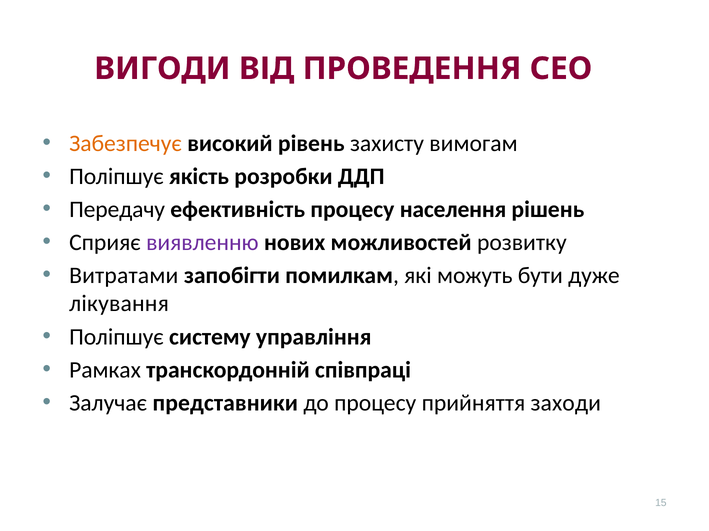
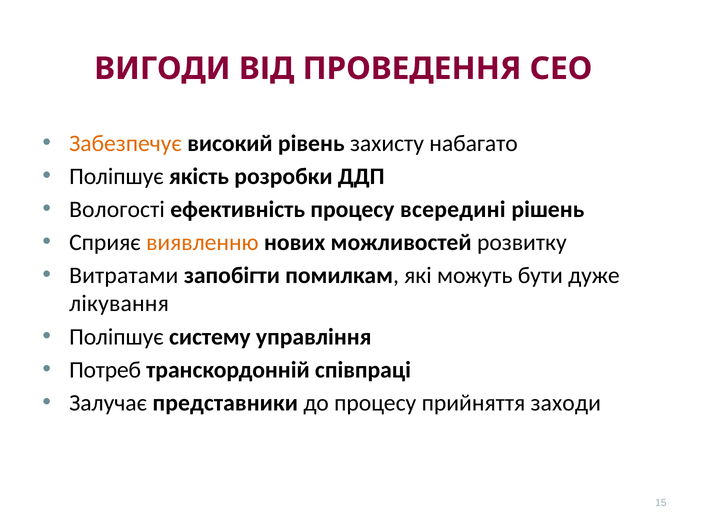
вимогам: вимогам -> набагато
Передачу: Передачу -> Вологості
населення: населення -> всередині
виявленню colour: purple -> orange
Рамках: Рамках -> Потреб
